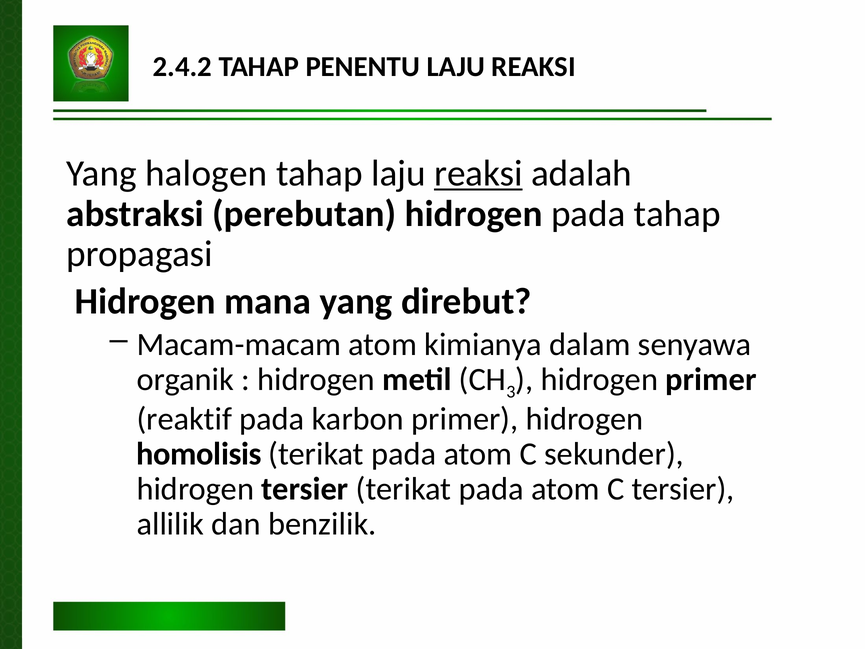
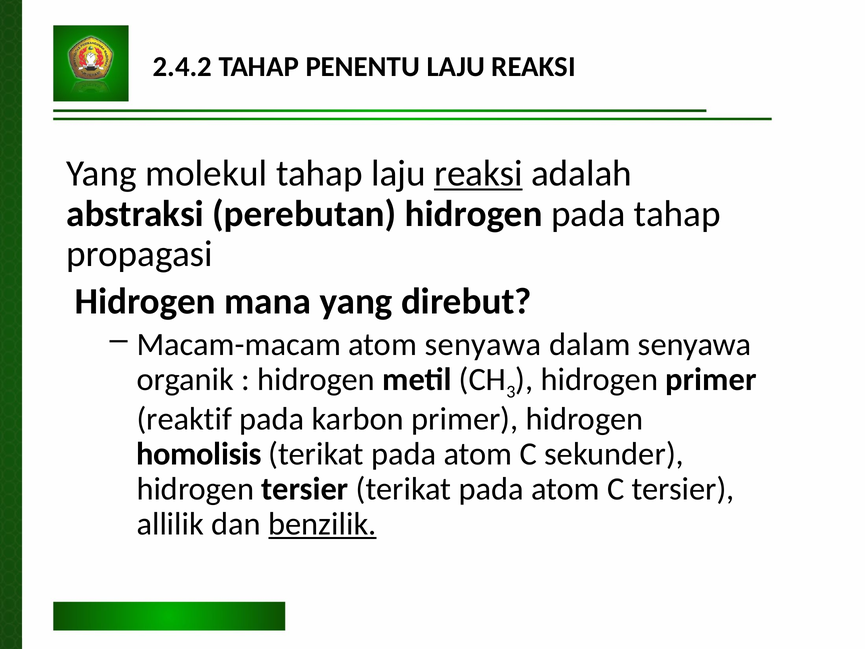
halogen: halogen -> molekul
atom kimianya: kimianya -> senyawa
benzilik underline: none -> present
